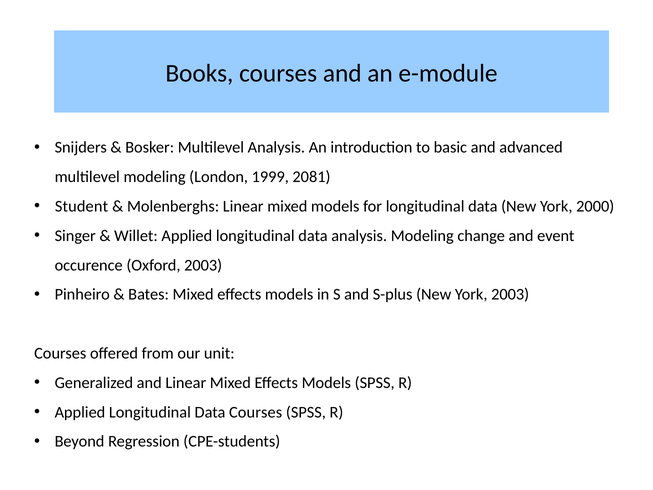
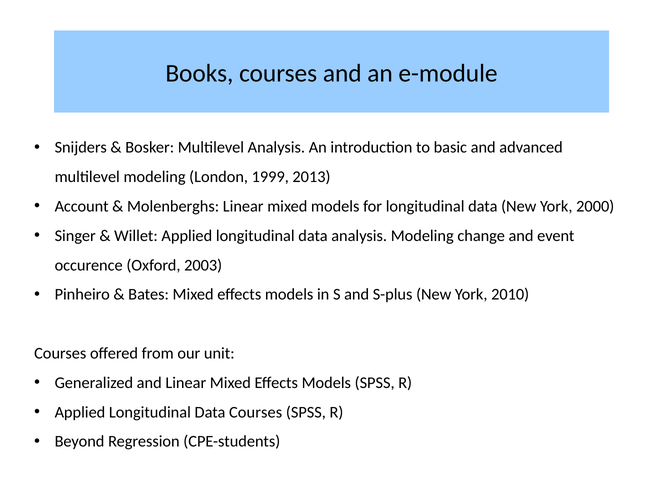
2081: 2081 -> 2013
Student: Student -> Account
York 2003: 2003 -> 2010
